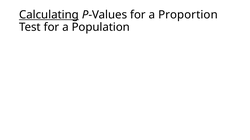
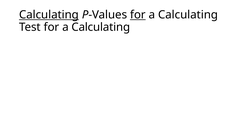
for at (138, 15) underline: none -> present
Proportion at (188, 15): Proportion -> Calculating
Test for a Population: Population -> Calculating
